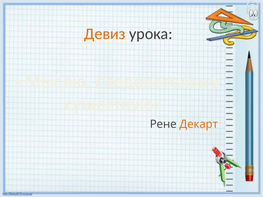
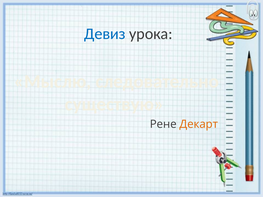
Девиз colour: orange -> blue
